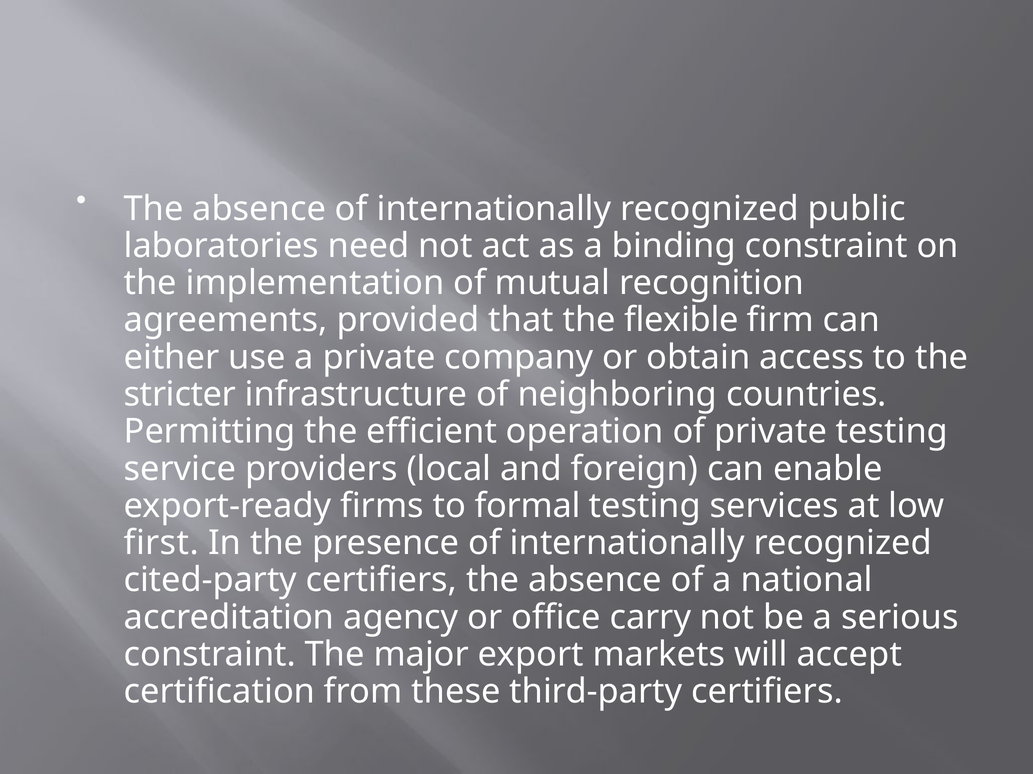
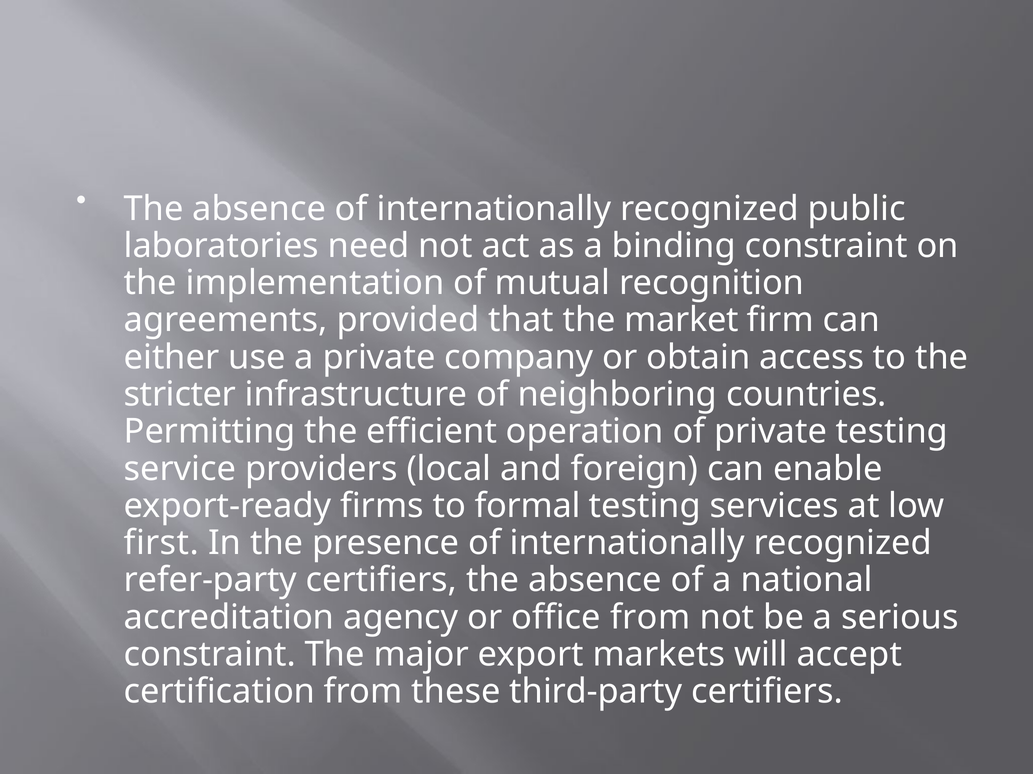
flexible: flexible -> market
cited-party: cited-party -> refer-party
office carry: carry -> from
